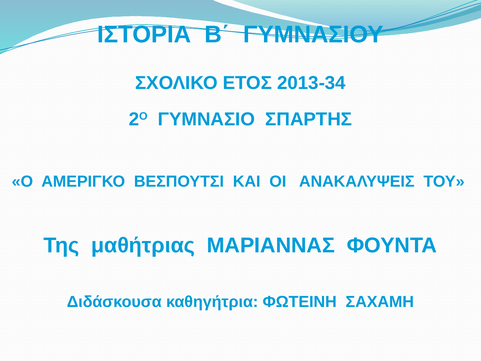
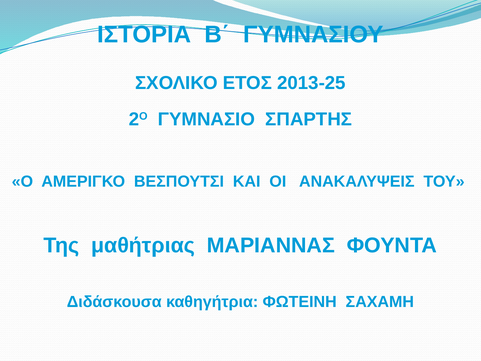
2013-34: 2013-34 -> 2013-25
